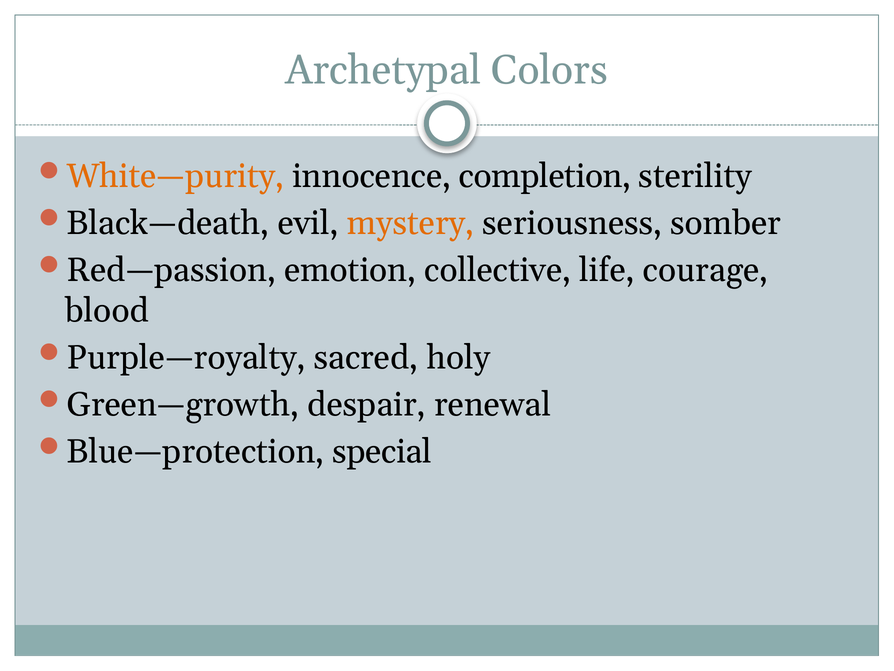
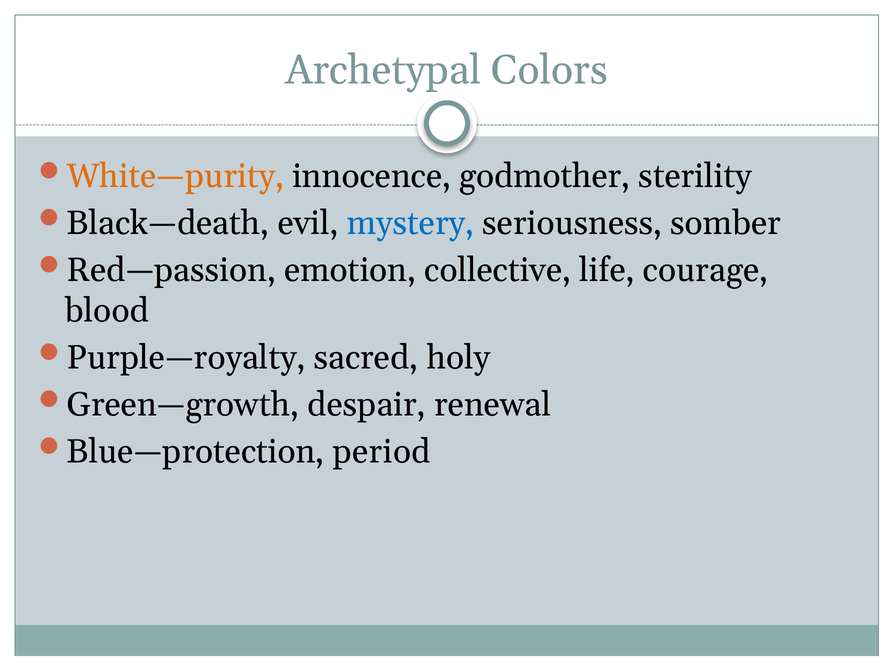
completion: completion -> godmother
mystery colour: orange -> blue
special: special -> period
